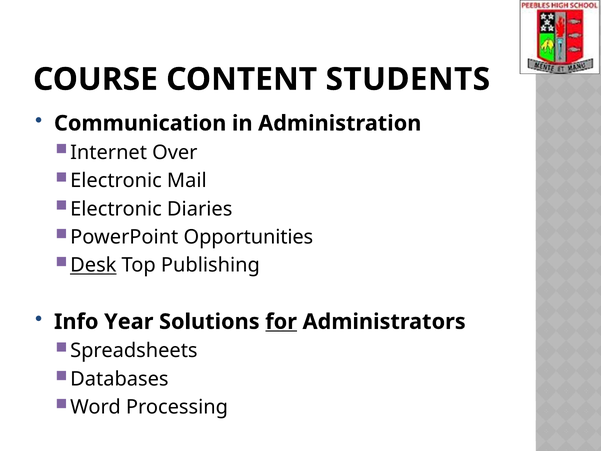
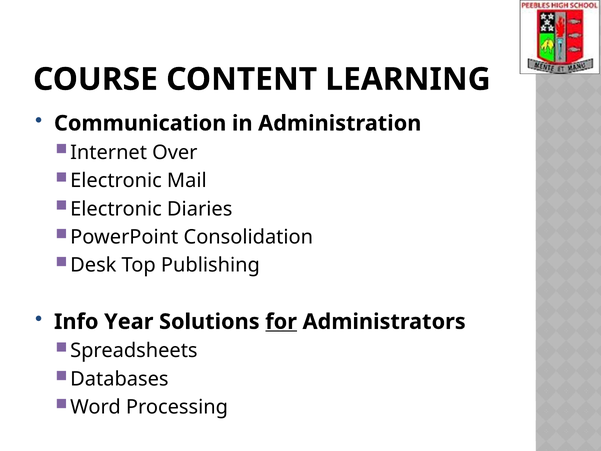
STUDENTS: STUDENTS -> LEARNING
Opportunities: Opportunities -> Consolidation
Desk underline: present -> none
